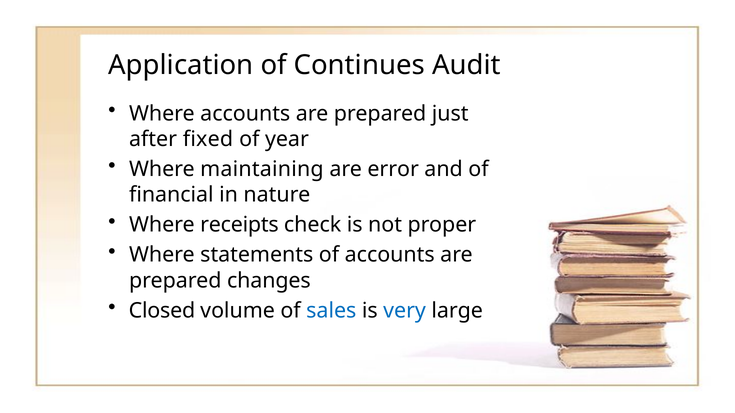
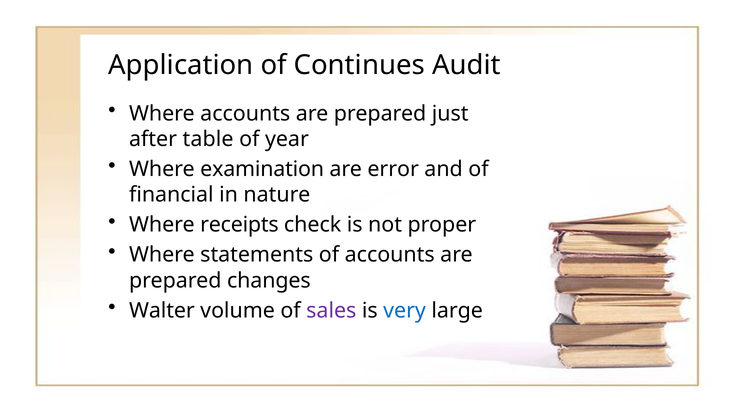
fixed: fixed -> table
maintaining: maintaining -> examination
Closed: Closed -> Walter
sales colour: blue -> purple
